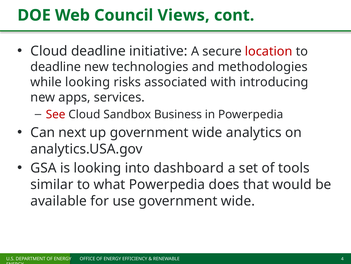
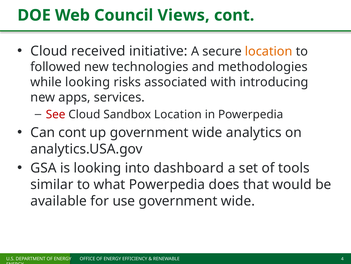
Cloud deadline: deadline -> received
location at (269, 51) colour: red -> orange
deadline at (56, 67): deadline -> followed
Sandbox Business: Business -> Location
Can next: next -> cont
